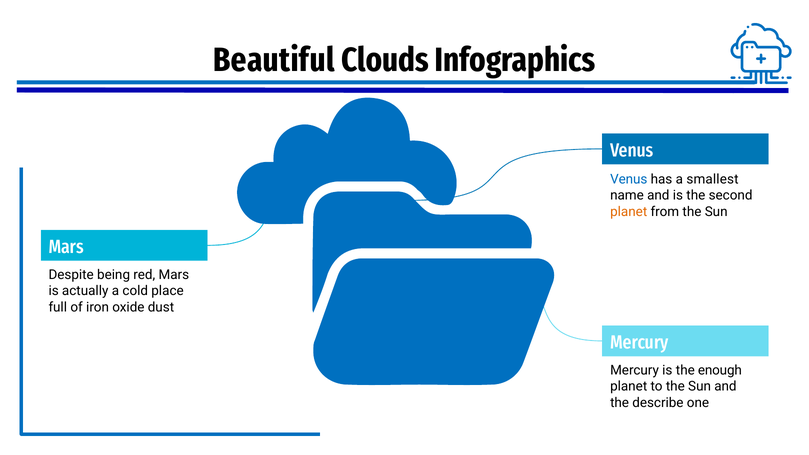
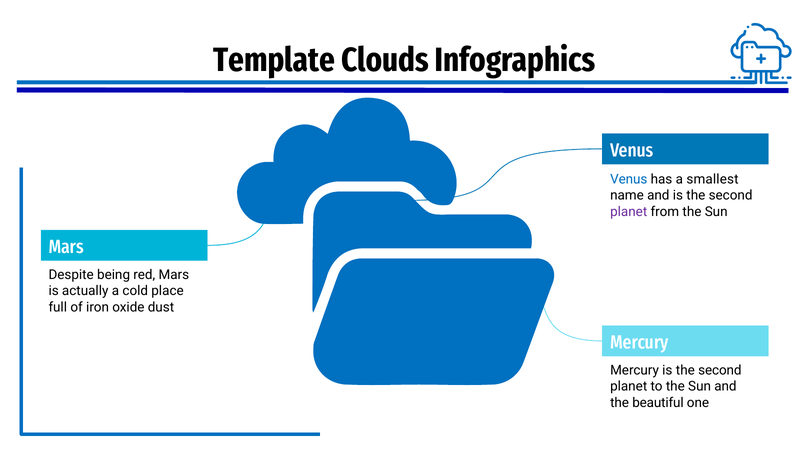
Beautiful: Beautiful -> Template
planet at (629, 212) colour: orange -> purple
Mercury is the enough: enough -> second
describe: describe -> beautiful
